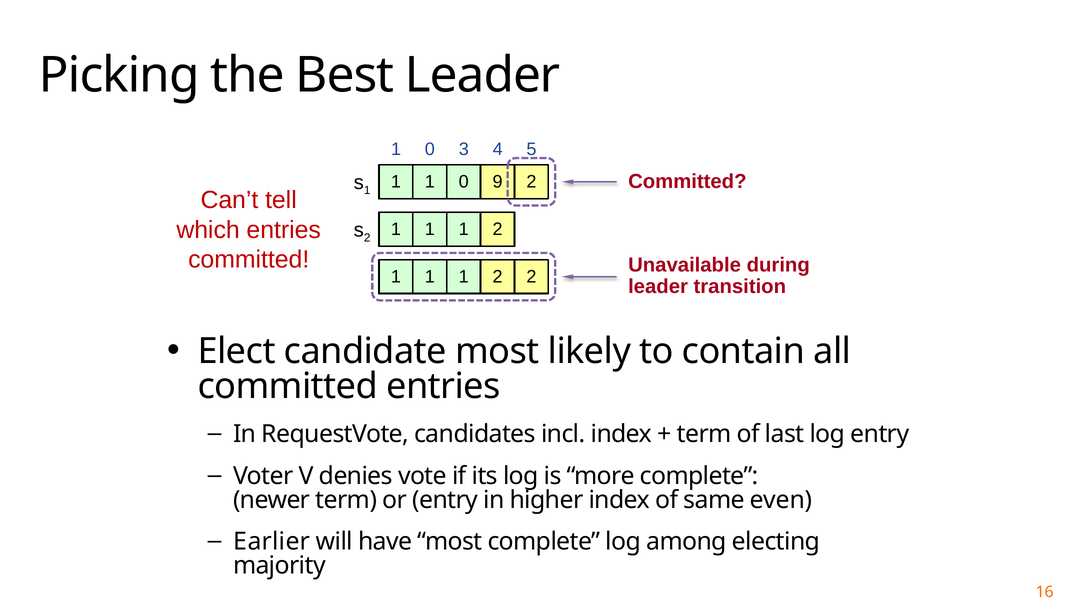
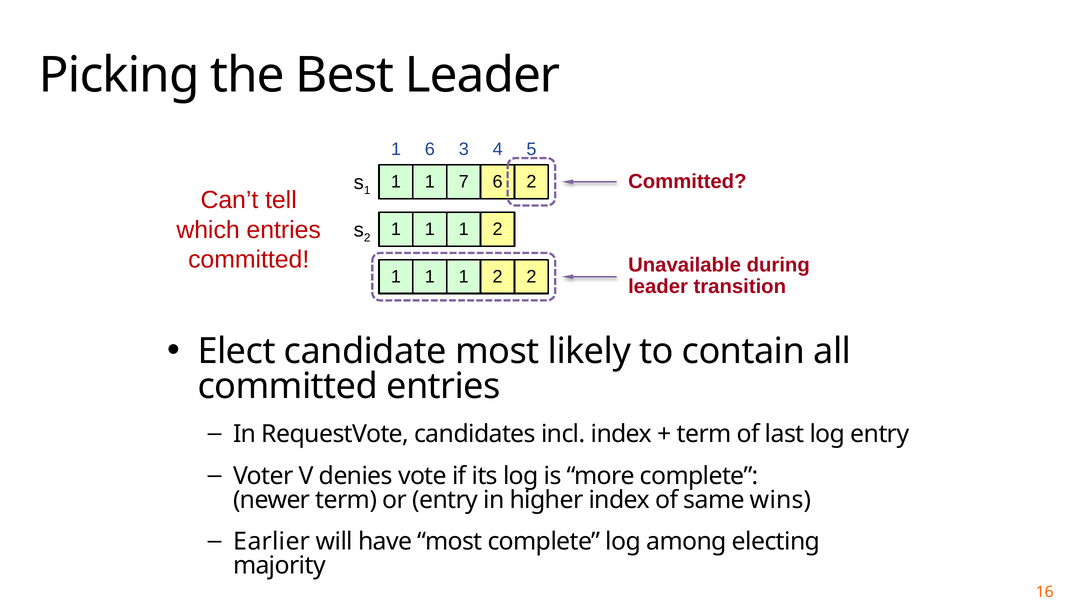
0 at (430, 149): 0 -> 6
0 at (464, 182): 0 -> 7
9 at (498, 182): 9 -> 6
even: even -> wins
